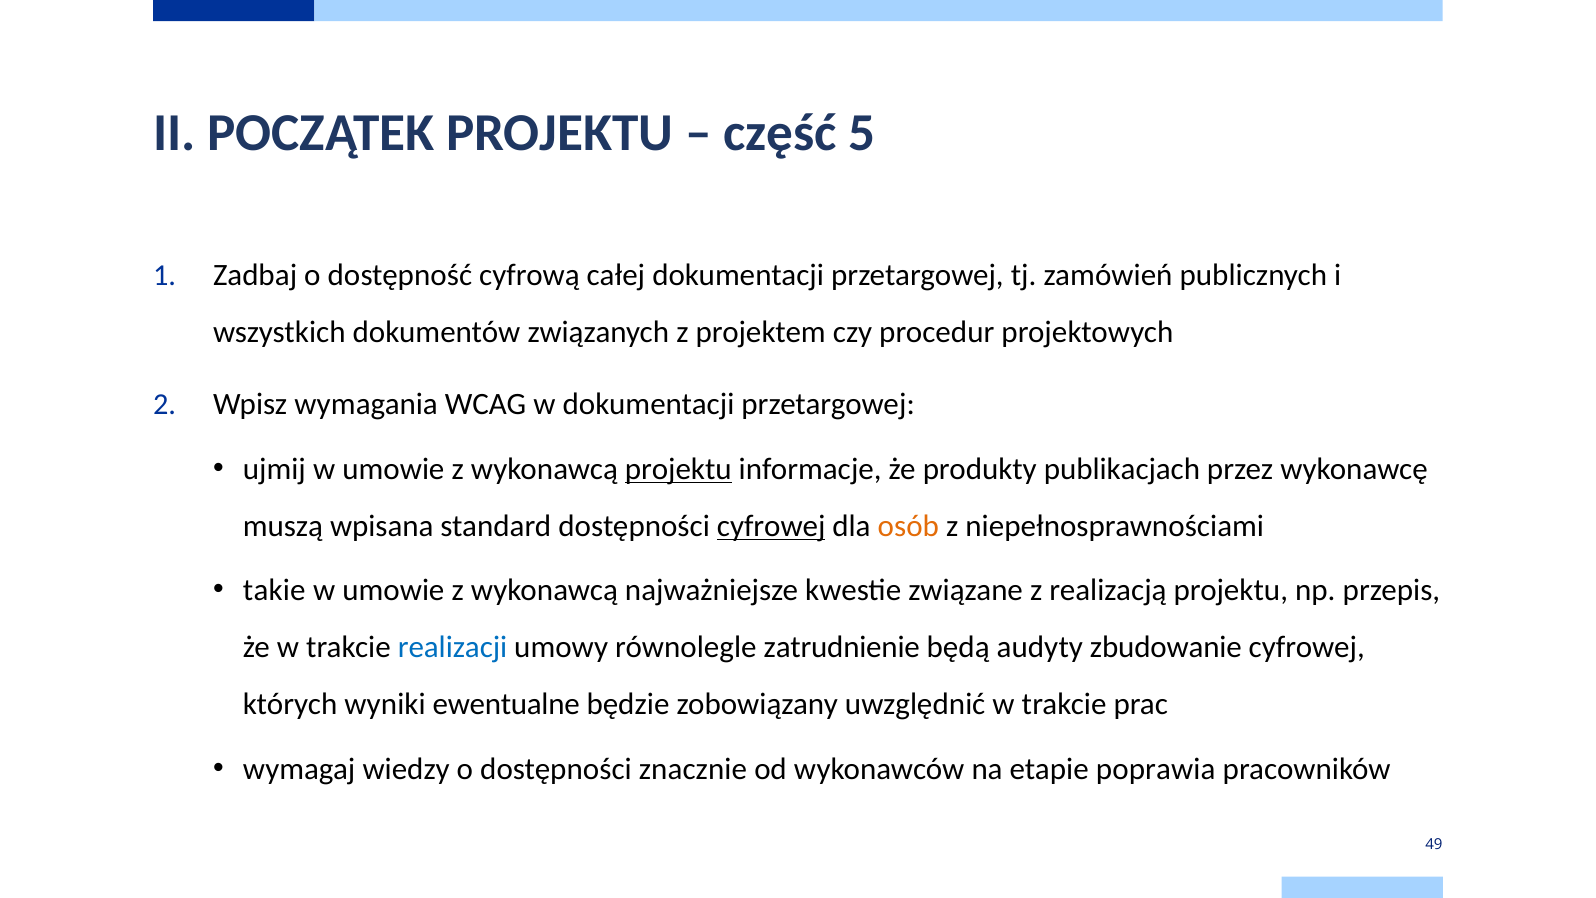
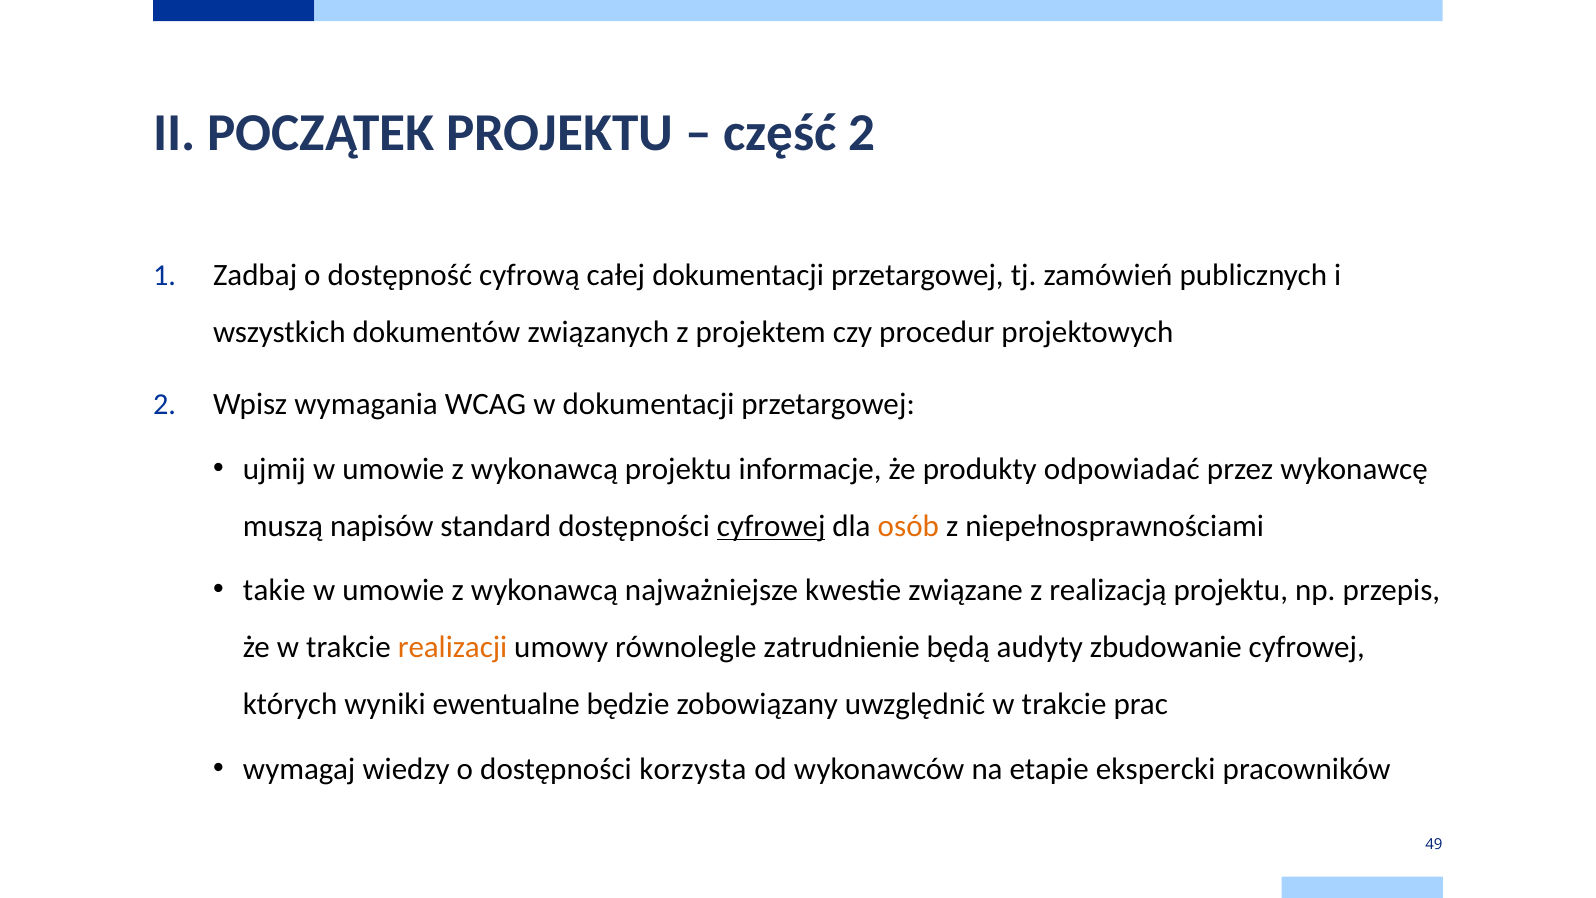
część 5: 5 -> 2
projektu at (678, 469) underline: present -> none
publikacjach: publikacjach -> odpowiadać
wpisana: wpisana -> napisów
realizacji colour: blue -> orange
znacznie: znacznie -> korzysta
poprawia: poprawia -> ekspercki
